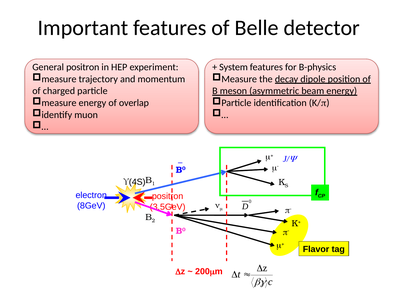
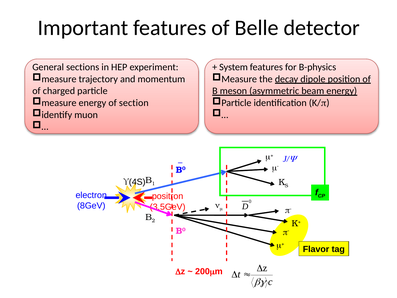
General positron: positron -> sections
overlap: overlap -> section
